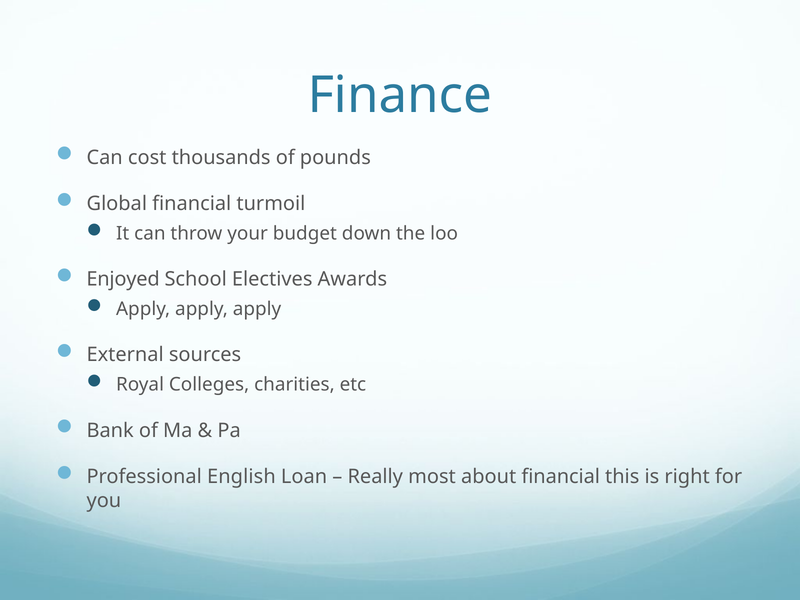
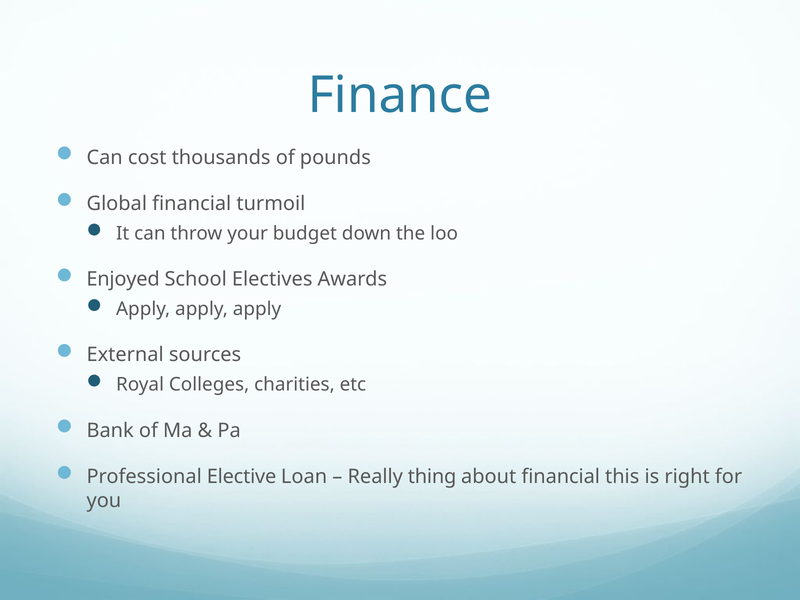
English: English -> Elective
most: most -> thing
